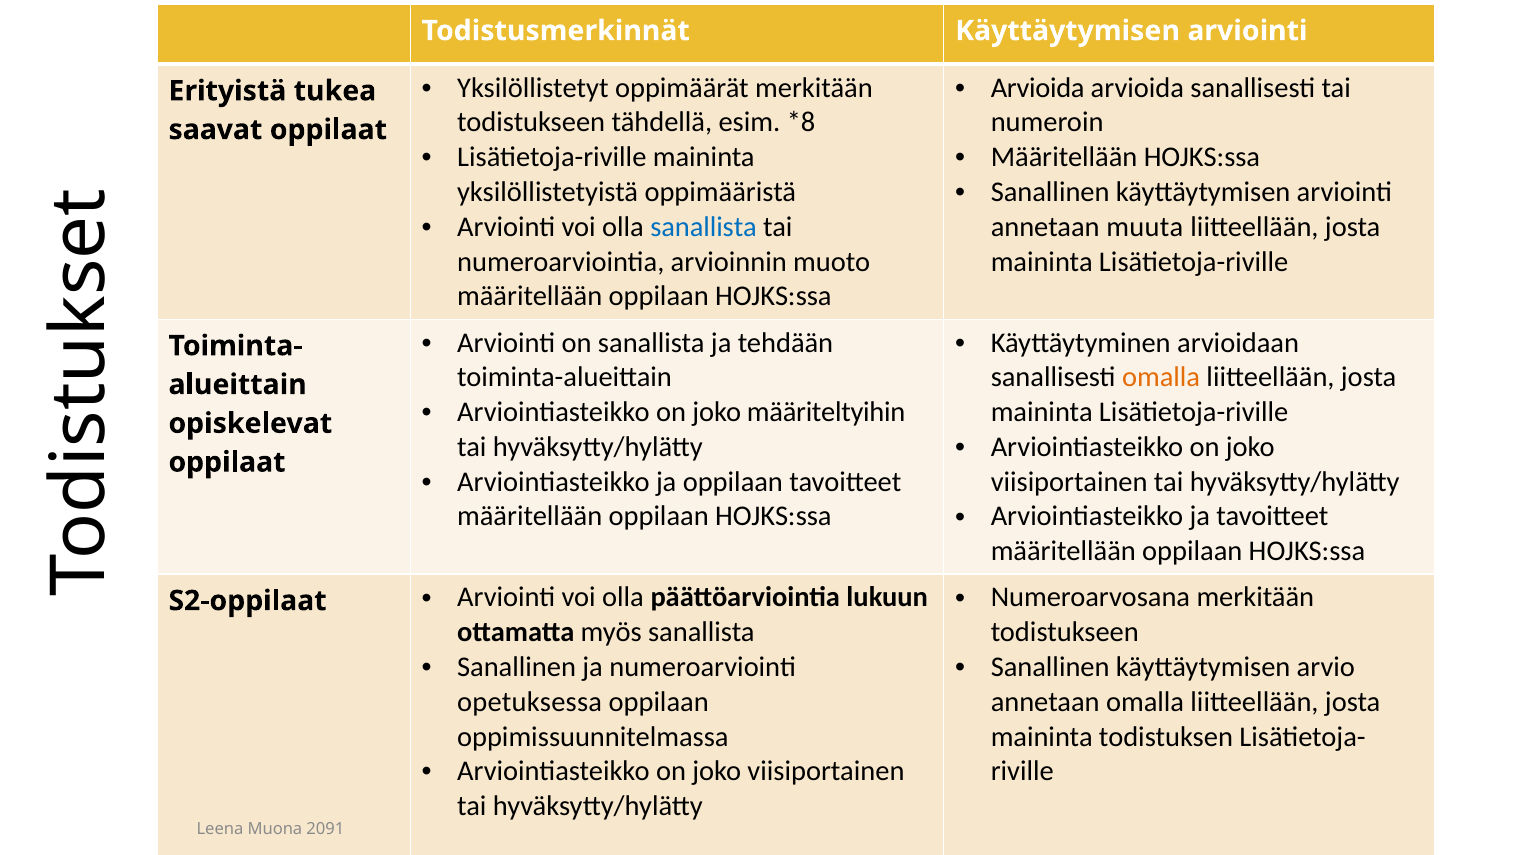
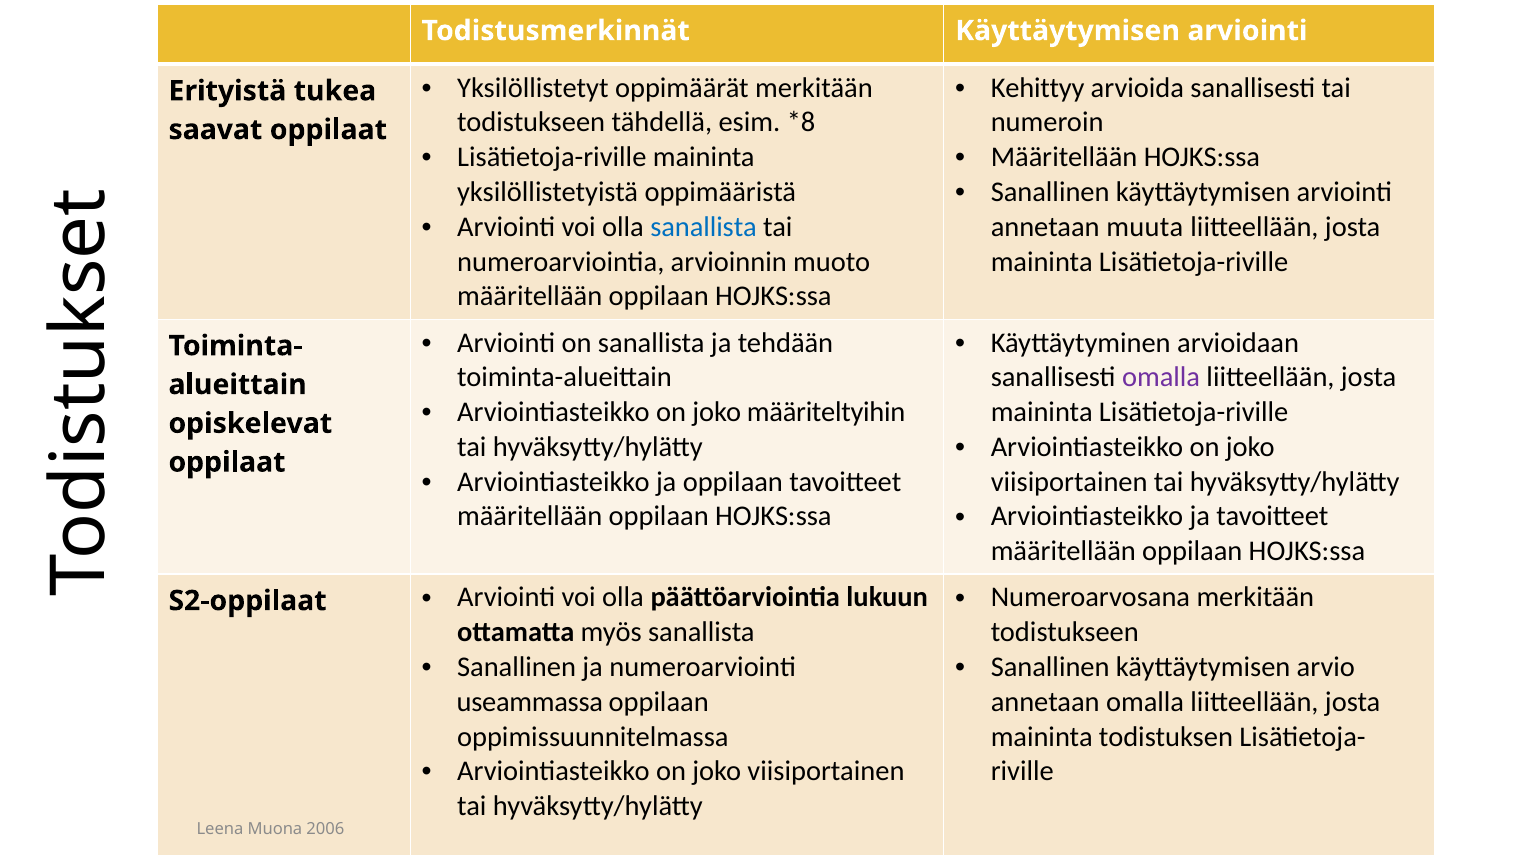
Arvioida at (1038, 88): Arvioida -> Kehittyy
omalla at (1161, 377) colour: orange -> purple
opetuksessa: opetuksessa -> useammassa
2091: 2091 -> 2006
